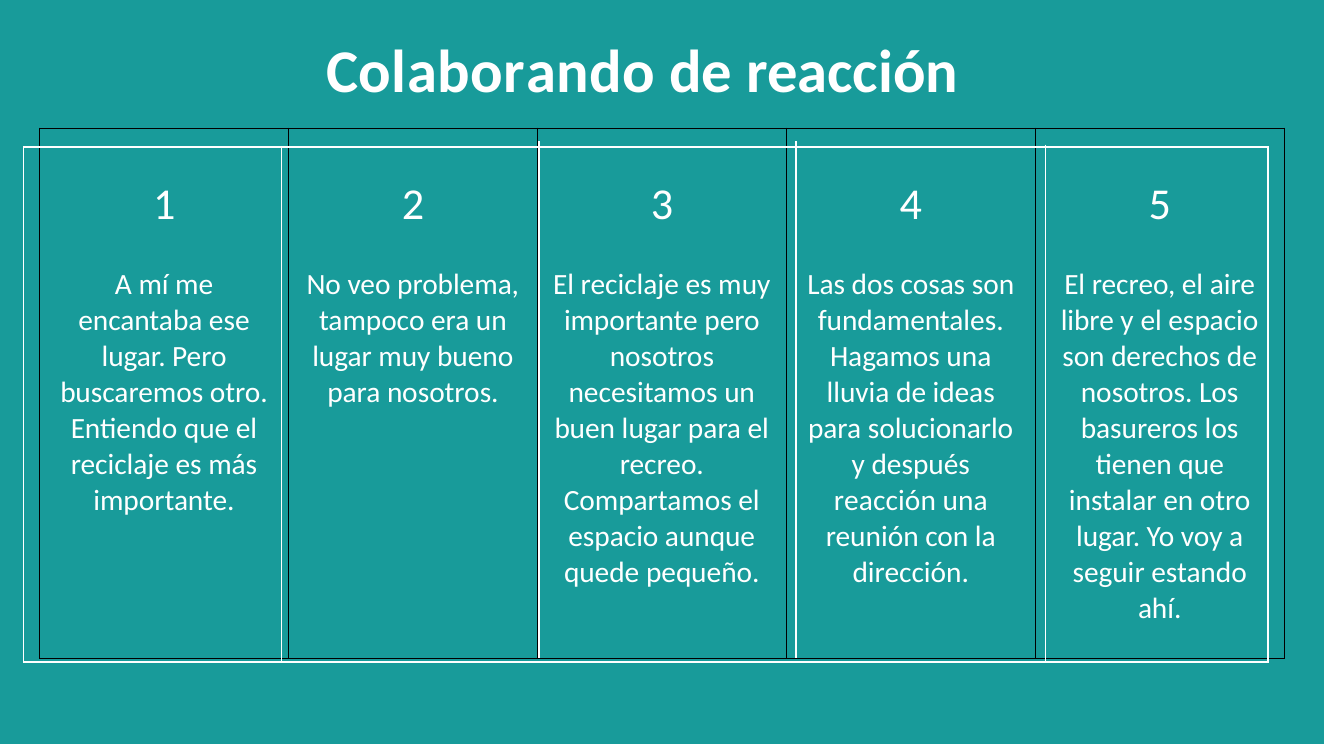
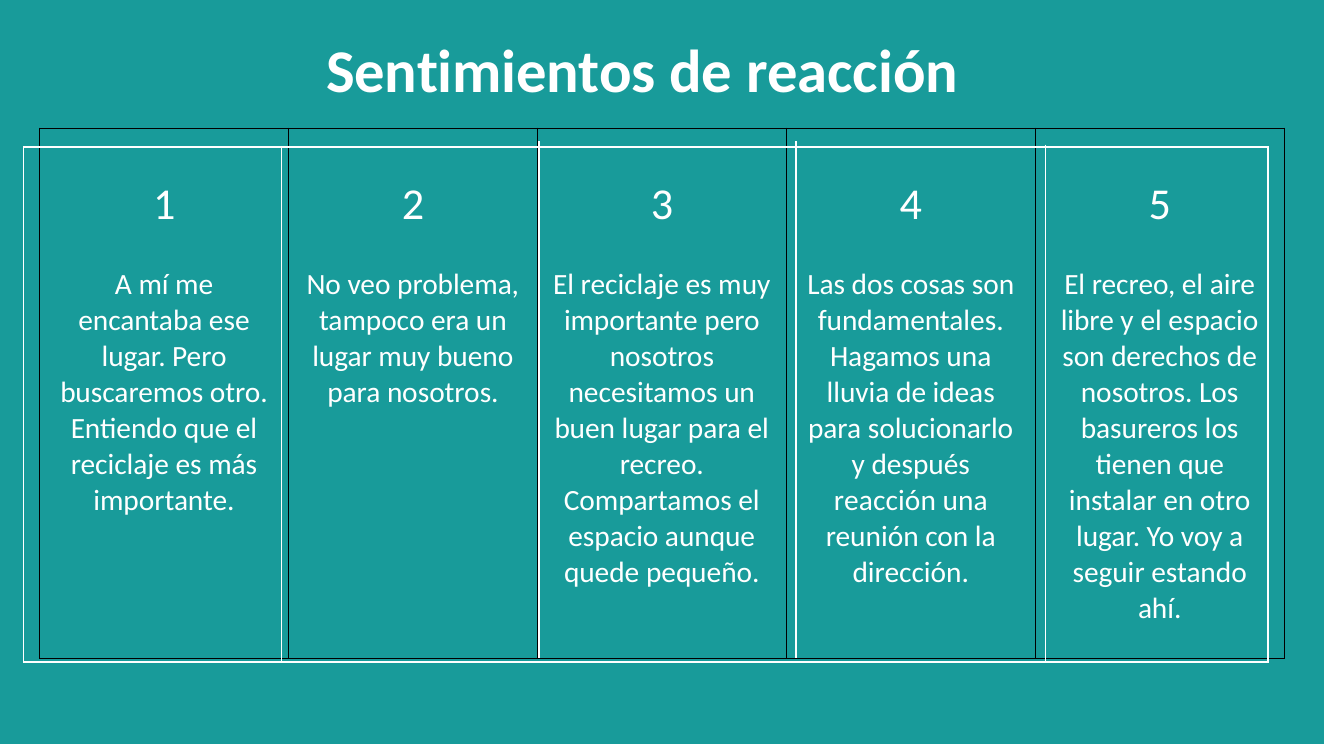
Colaborando: Colaborando -> Sentimientos
